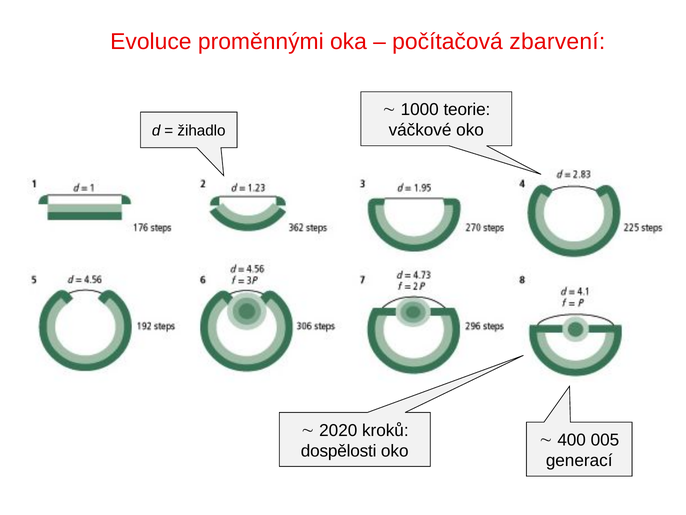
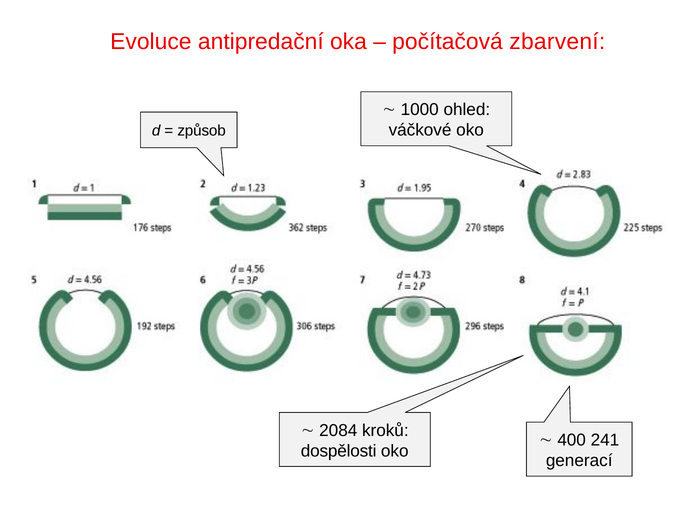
proměnnými: proměnnými -> antipredační
teorie: teorie -> ohled
žihadlo: žihadlo -> způsob
2020: 2020 -> 2084
005: 005 -> 241
